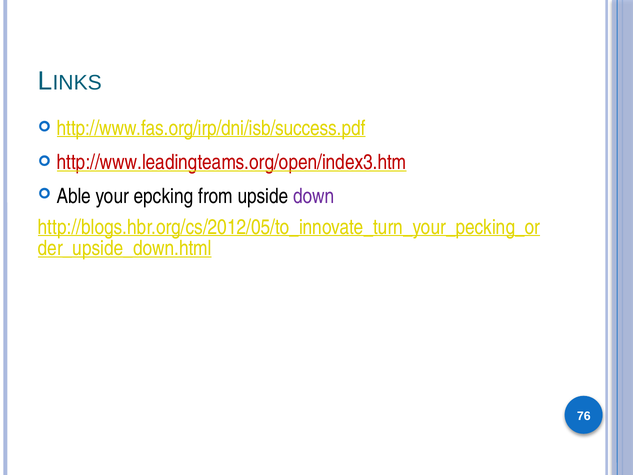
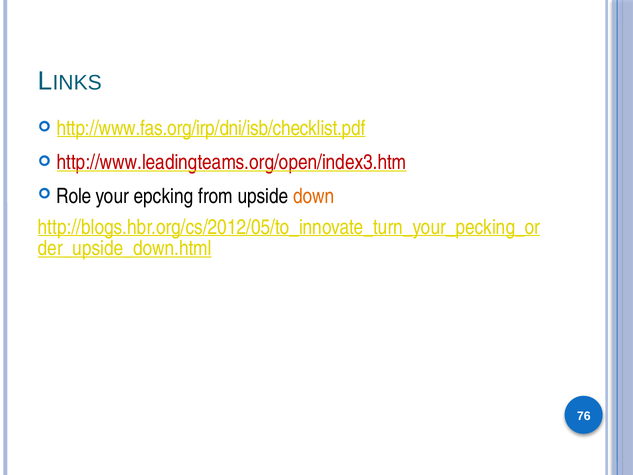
http://www.fas.org/irp/dni/isb/success.pdf: http://www.fas.org/irp/dni/isb/success.pdf -> http://www.fas.org/irp/dni/isb/checklist.pdf
Able: Able -> Role
down colour: purple -> orange
